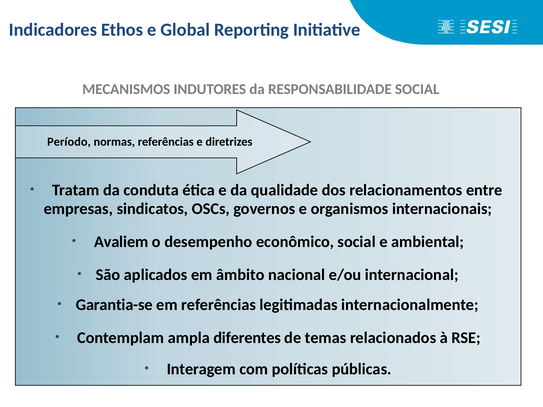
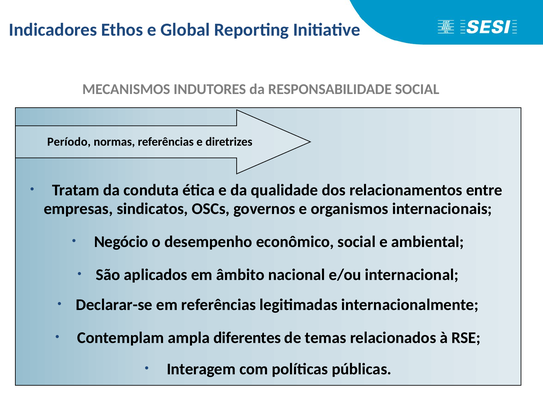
Avaliem: Avaliem -> Negócio
Garantia-se: Garantia-se -> Declarar-se
